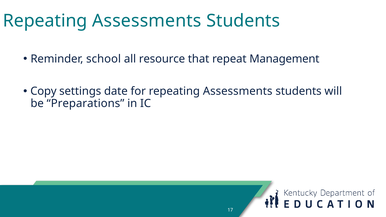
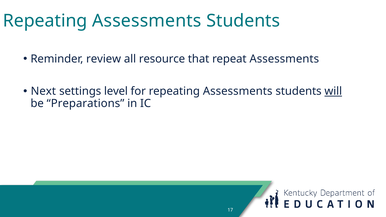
school: school -> review
repeat Management: Management -> Assessments
Copy: Copy -> Next
date: date -> level
will underline: none -> present
